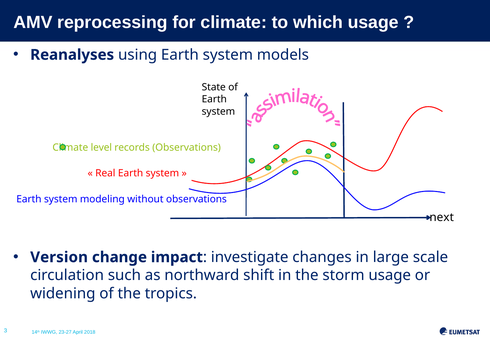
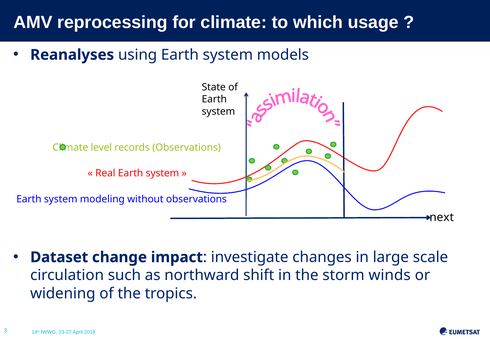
Version: Version -> Dataset
storm usage: usage -> winds
